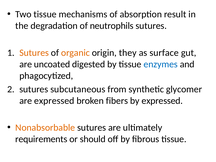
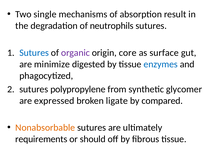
Two tissue: tissue -> single
Sutures at (34, 53) colour: orange -> blue
organic colour: orange -> purple
they: they -> core
uncoated: uncoated -> minimize
subcutaneous: subcutaneous -> polypropylene
fibers: fibers -> ligate
by expressed: expressed -> compared
